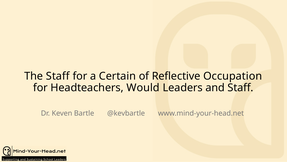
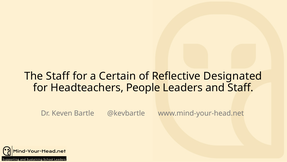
Occupation: Occupation -> Designated
Would: Would -> People
